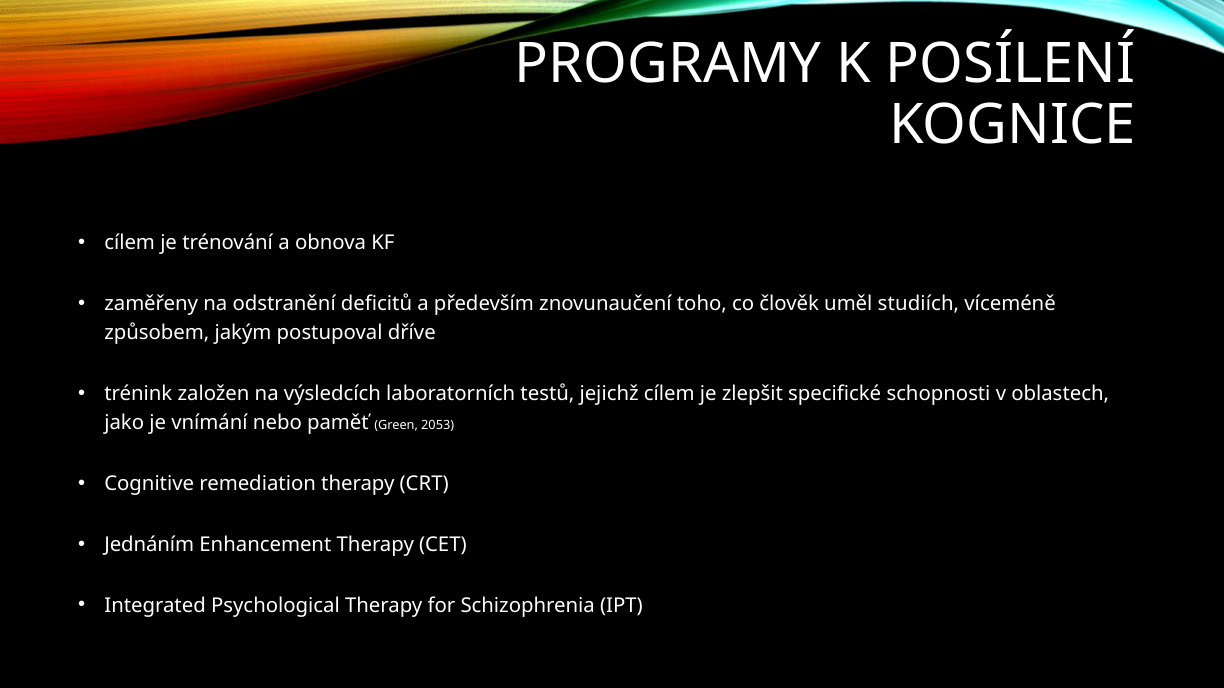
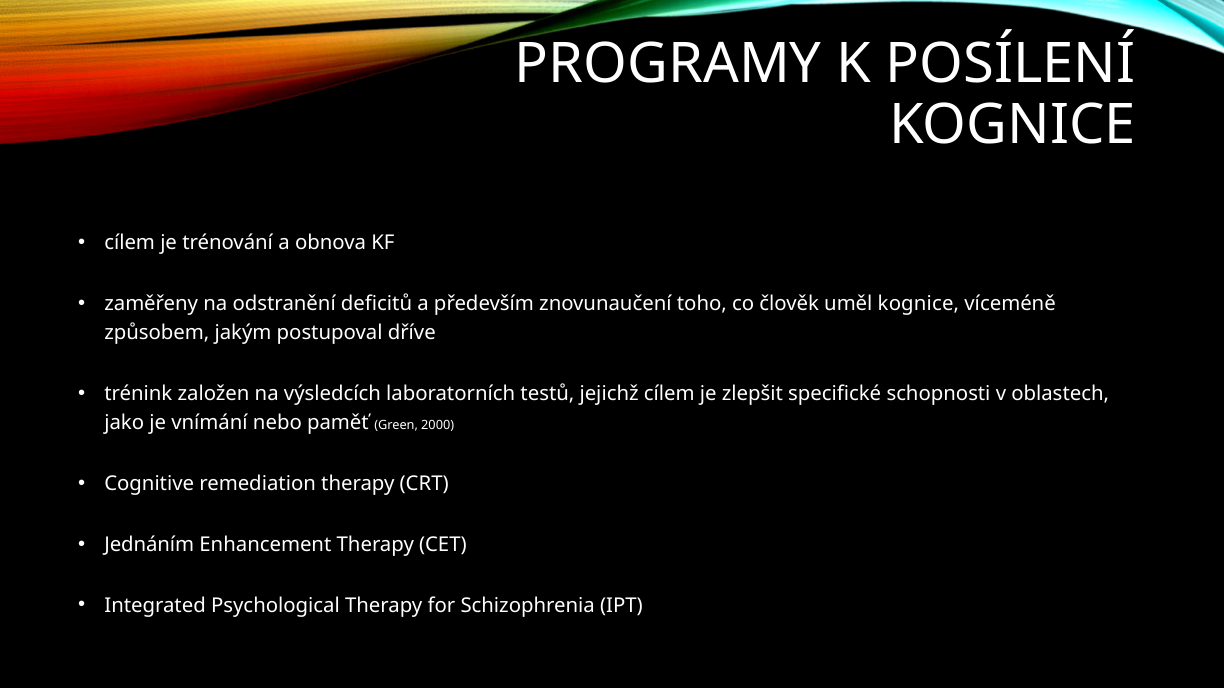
uměl studiích: studiích -> kognice
2053: 2053 -> 2000
